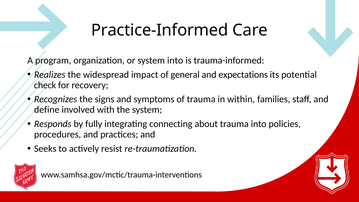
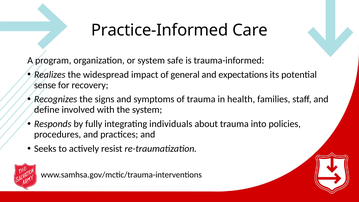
system into: into -> safe
check: check -> sense
within: within -> health
connecting: connecting -> individuals
